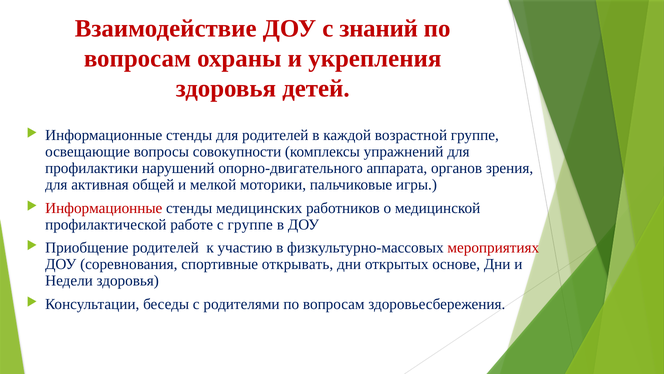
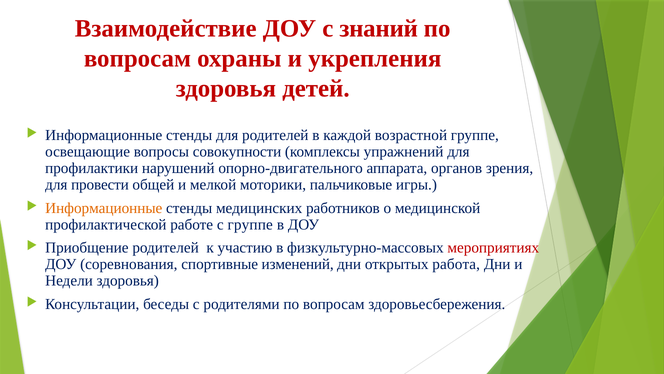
активная: активная -> провести
Информационные at (104, 208) colour: red -> orange
открывать: открывать -> изменений
основе: основе -> работа
